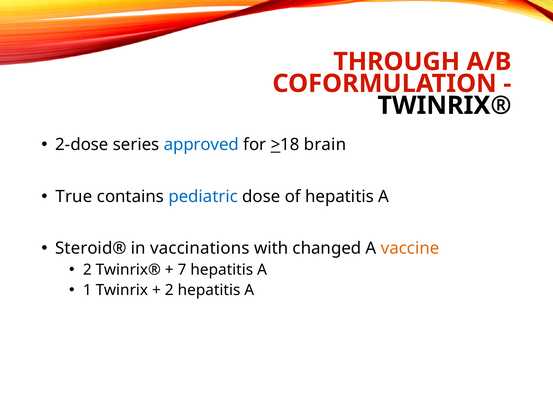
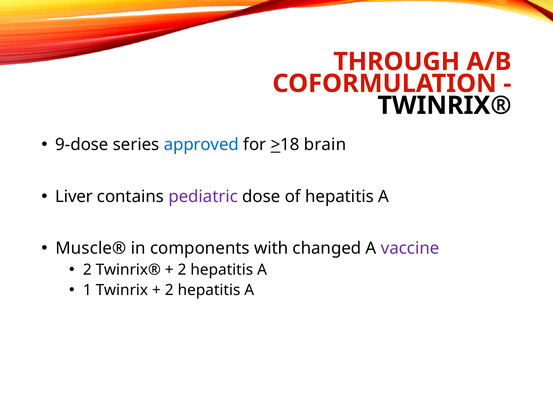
2-dose: 2-dose -> 9-dose
True: True -> Liver
pediatric colour: blue -> purple
Steroid®: Steroid® -> Muscle®
vaccinations: vaccinations -> components
vaccine colour: orange -> purple
7 at (182, 269): 7 -> 2
